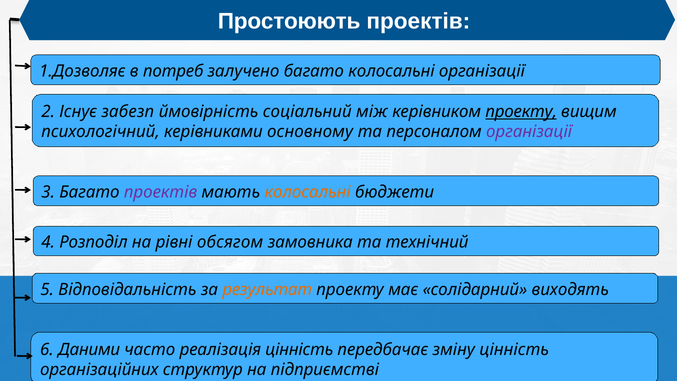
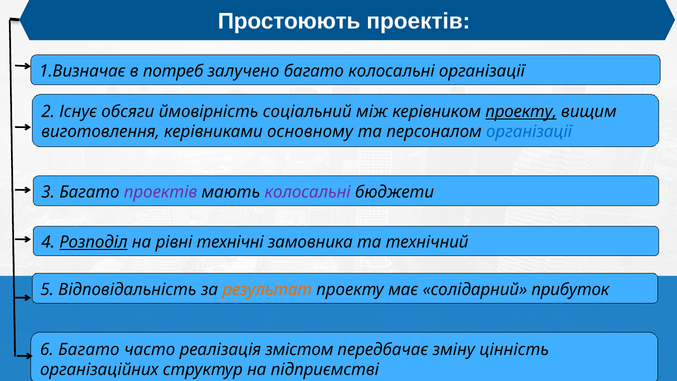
1.Дозволяє: 1.Дозволяє -> 1.Визначає
забезп: забезп -> обсяги
психологічний: психологічний -> виготовлення
організації at (529, 132) colour: purple -> blue
колосальні at (308, 192) colour: orange -> purple
Розподіл underline: none -> present
обсягом: обсягом -> технічні
виходять: виходять -> прибуток
6 Даними: Даними -> Багато
реалізація цінність: цінність -> змістом
